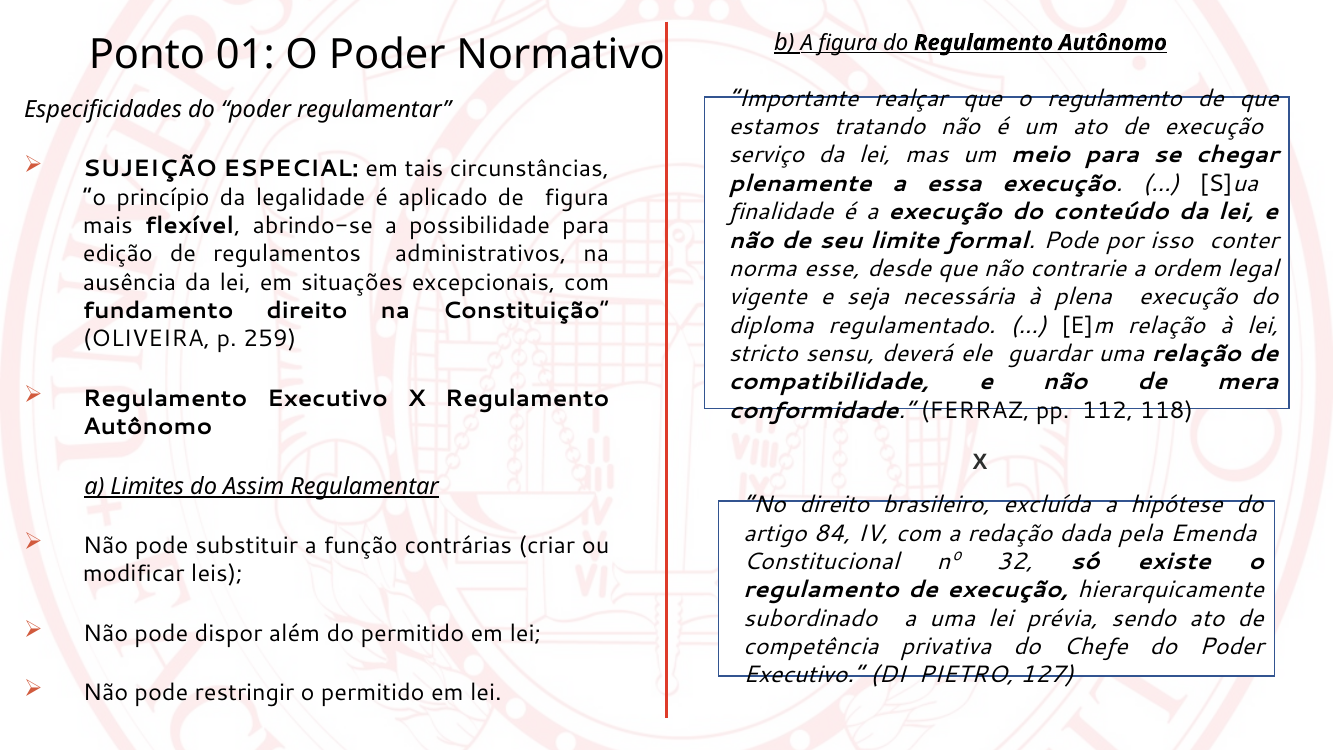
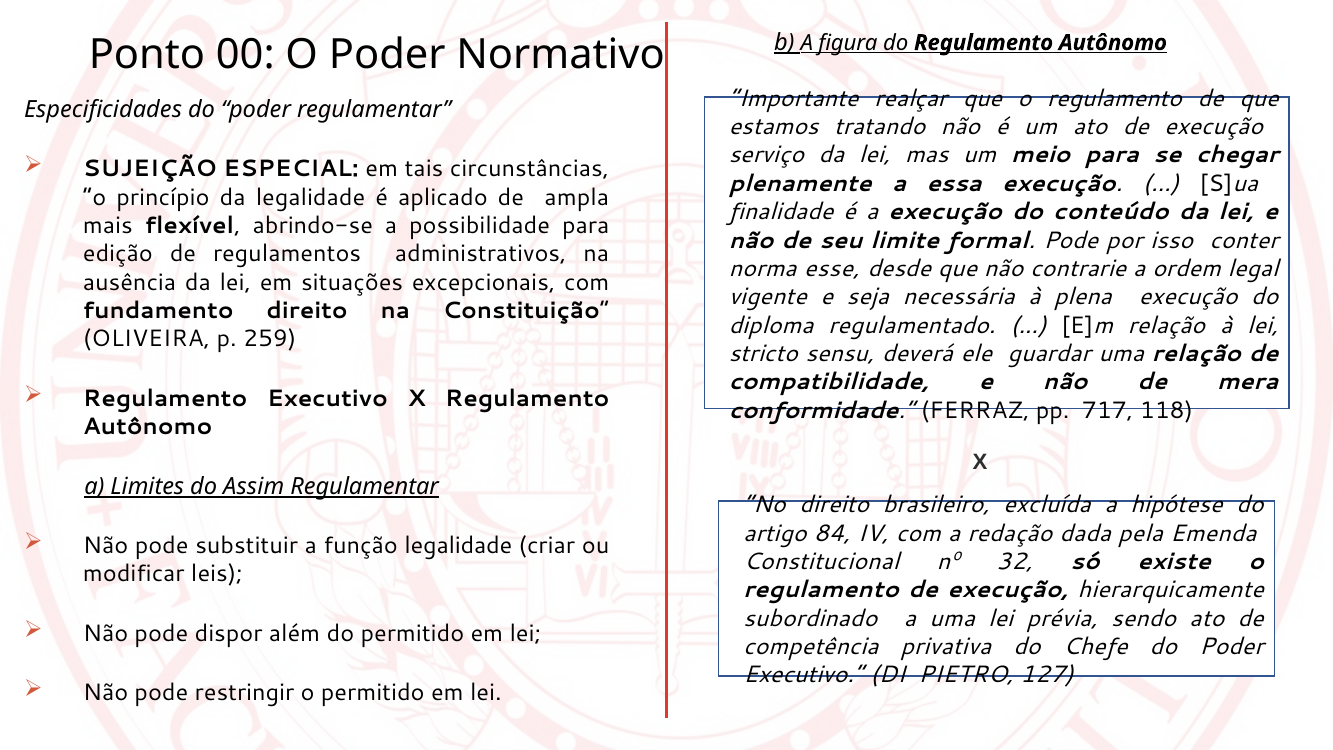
01: 01 -> 00
de figura: figura -> ampla
112: 112 -> 717
função contrárias: contrárias -> legalidade
